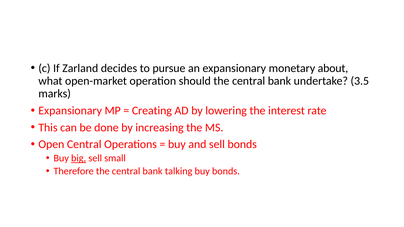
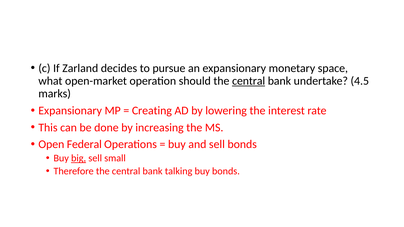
about: about -> space
central at (249, 81) underline: none -> present
3.5: 3.5 -> 4.5
Open Central: Central -> Federal
